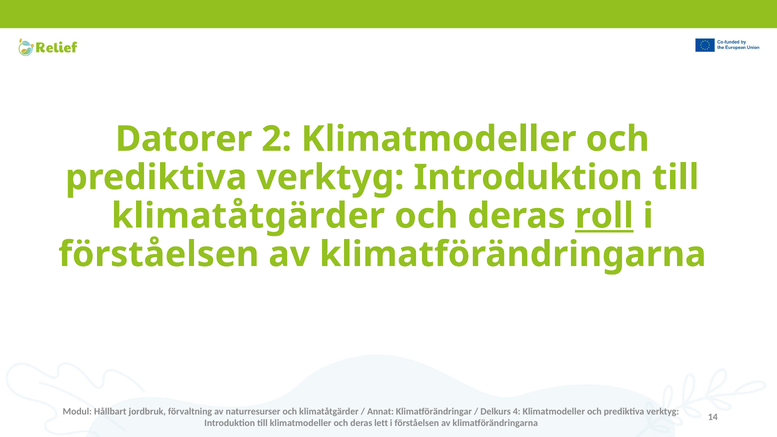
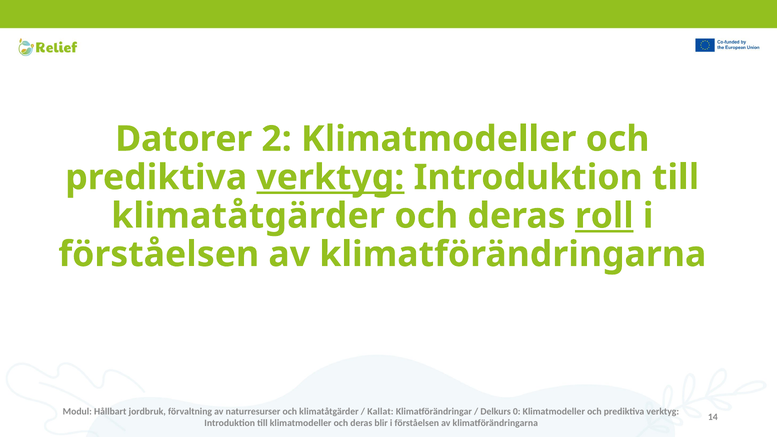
verktyg at (330, 177) underline: none -> present
Annat: Annat -> Kallat
4: 4 -> 0
lett: lett -> blir
